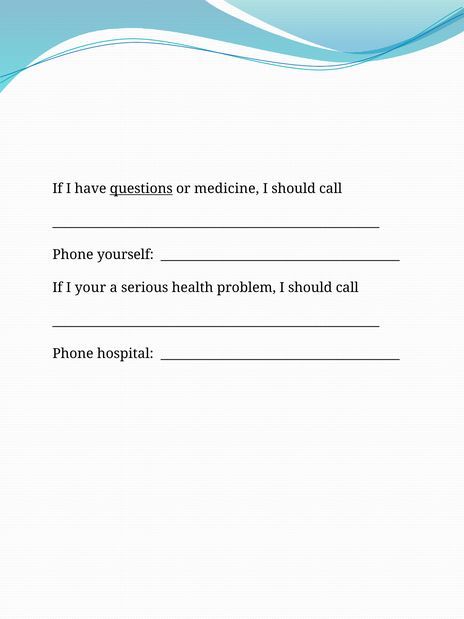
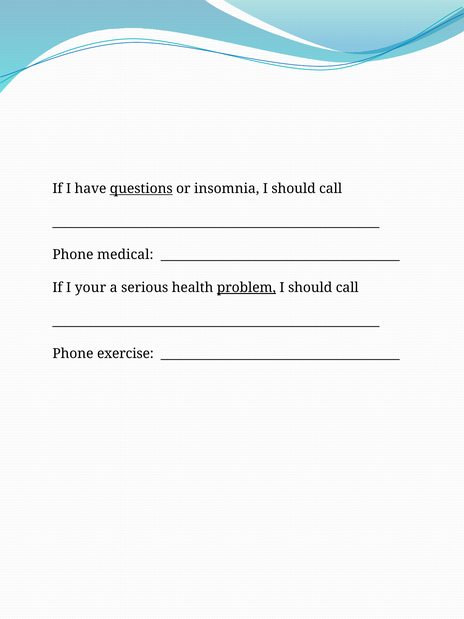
medicine: medicine -> insomnia
yourself: yourself -> medical
problem underline: none -> present
hospital: hospital -> exercise
